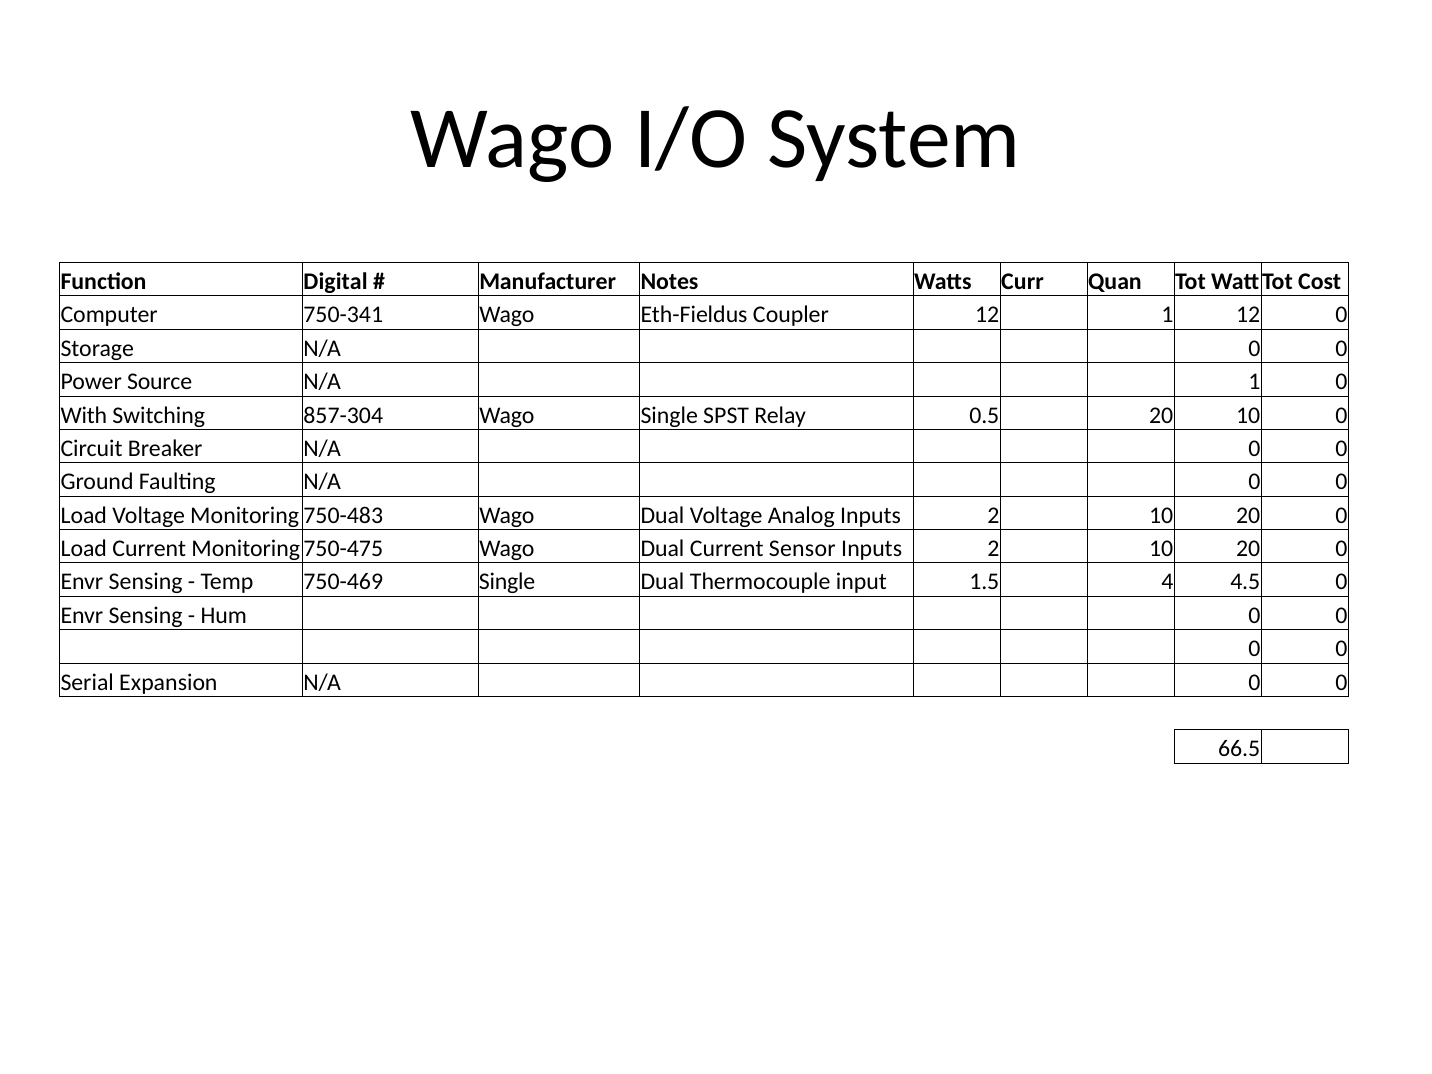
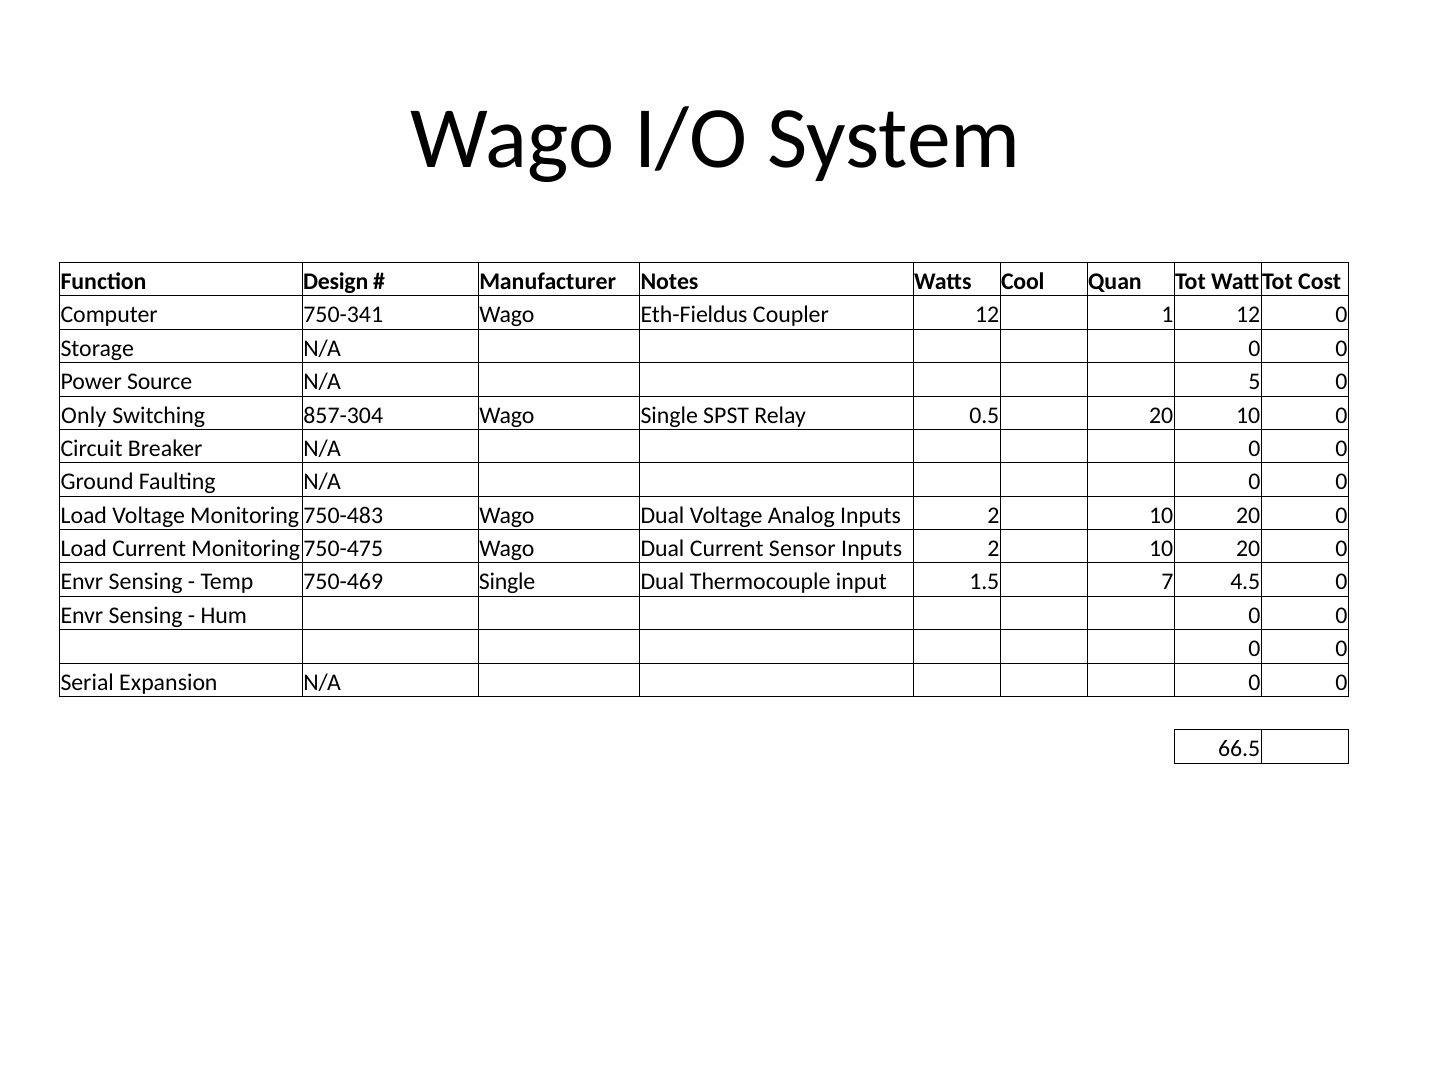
Digital: Digital -> Design
Curr: Curr -> Cool
N/A 1: 1 -> 5
With: With -> Only
4: 4 -> 7
